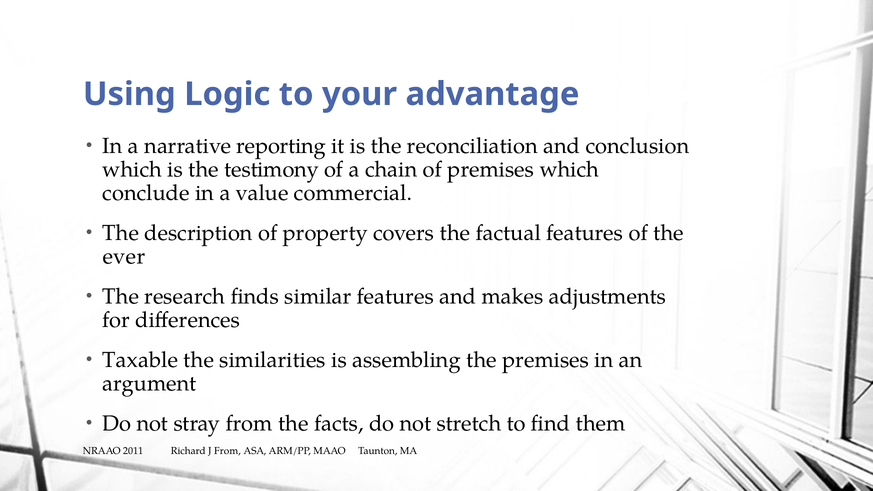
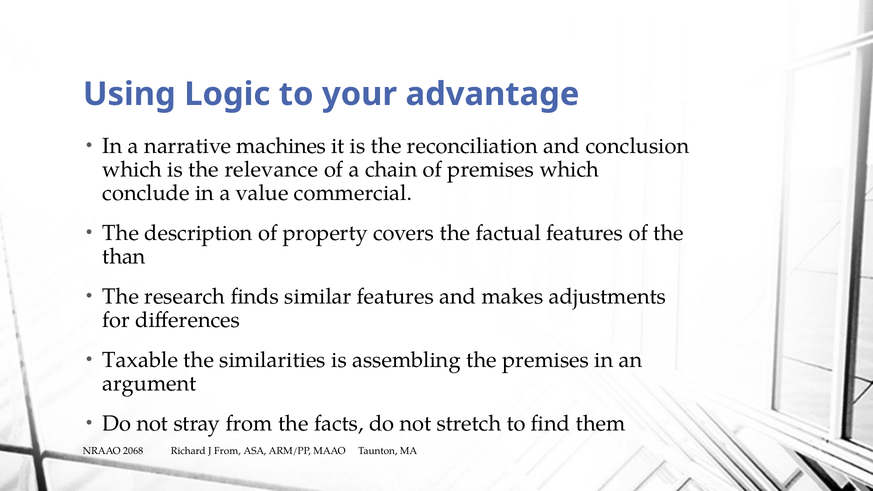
reporting: reporting -> machines
testimony: testimony -> relevance
ever: ever -> than
2011: 2011 -> 2068
